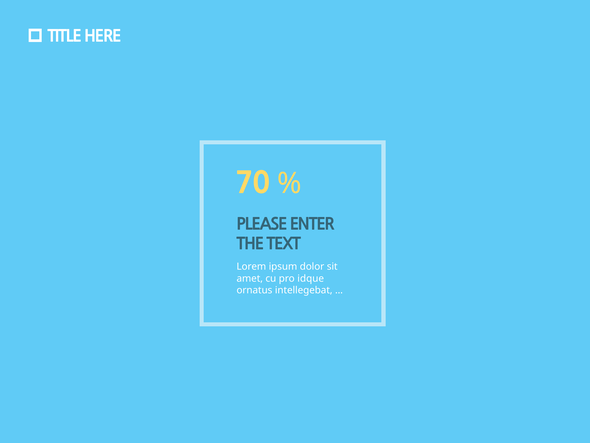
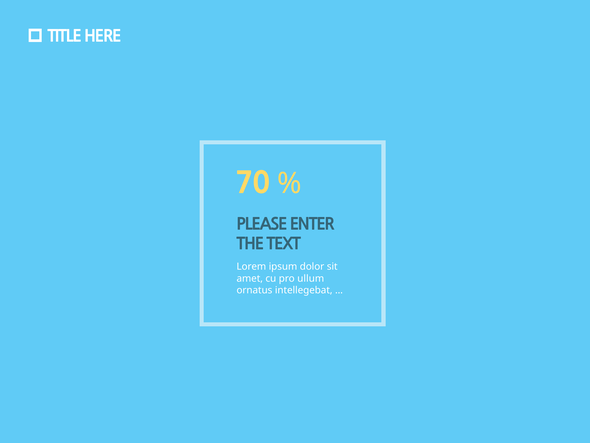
idque: idque -> ullum
